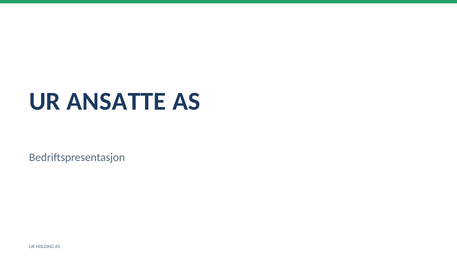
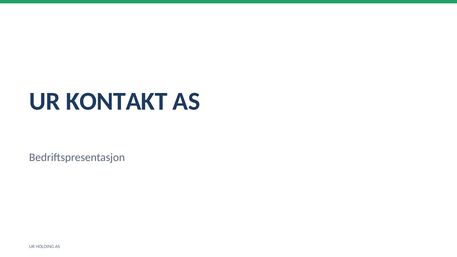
ANSATTE: ANSATTE -> KONTAKT
